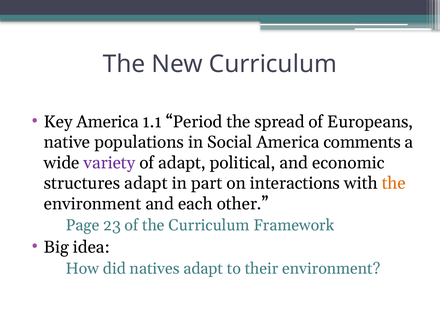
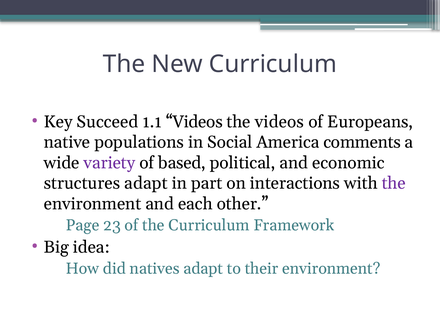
Key America: America -> Succeed
1.1 Period: Period -> Videos
the spread: spread -> videos
of adapt: adapt -> based
the at (394, 183) colour: orange -> purple
